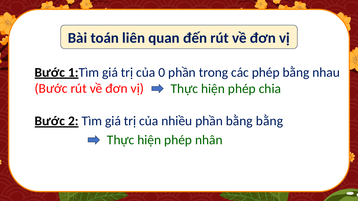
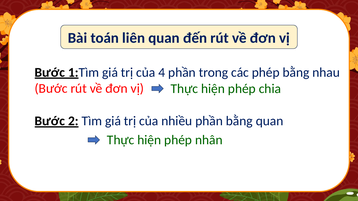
0: 0 -> 4
bằng bằng: bằng -> quan
